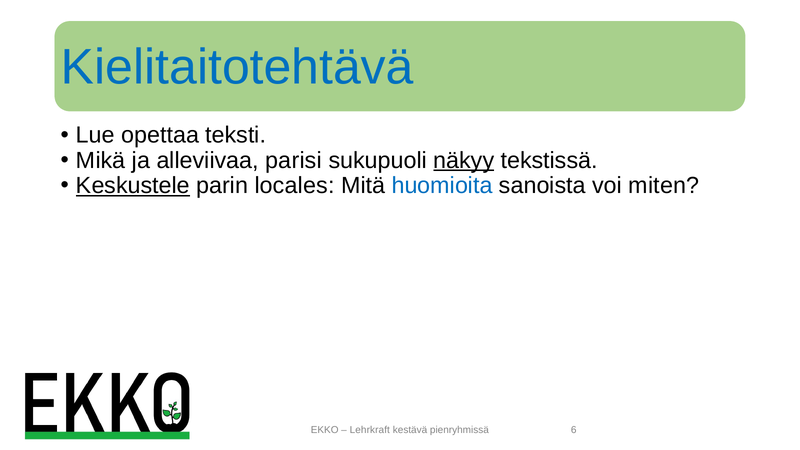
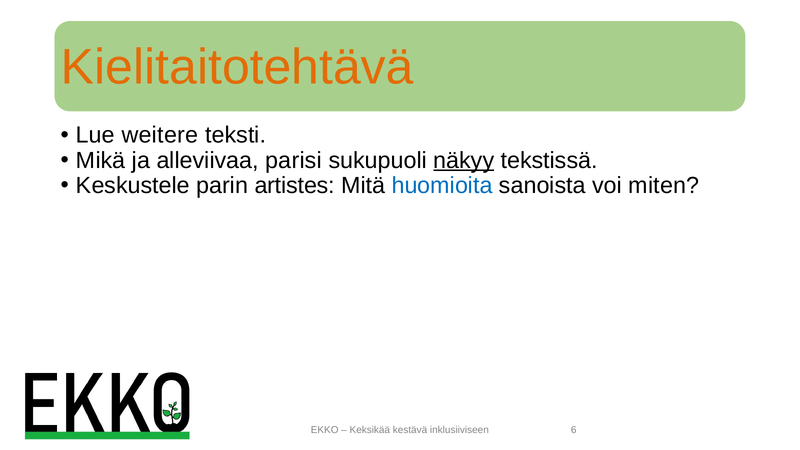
Kielitaitotehtävä colour: blue -> orange
opettaa: opettaa -> weitere
Keskustele underline: present -> none
locales: locales -> artistes
Lehrkraft: Lehrkraft -> Keksikää
pienryhmissä: pienryhmissä -> inklusiiviseen
